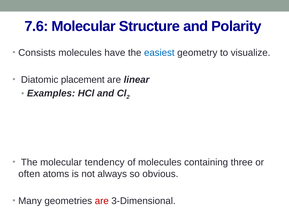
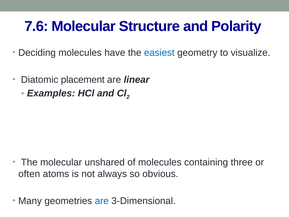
Consists: Consists -> Deciding
tendency: tendency -> unshared
are at (102, 201) colour: red -> blue
